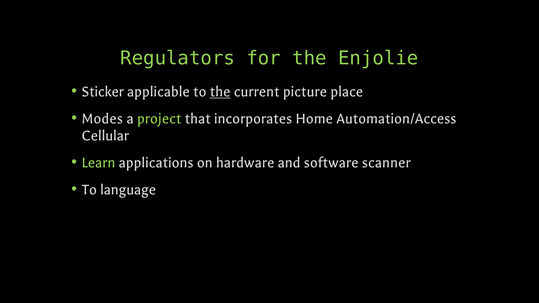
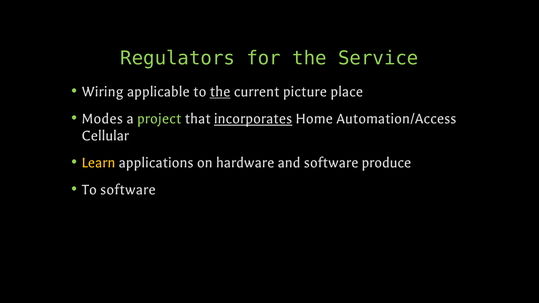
Enjolie: Enjolie -> Service
Sticker: Sticker -> Wiring
incorporates underline: none -> present
Learn colour: light green -> yellow
scanner: scanner -> produce
To language: language -> software
